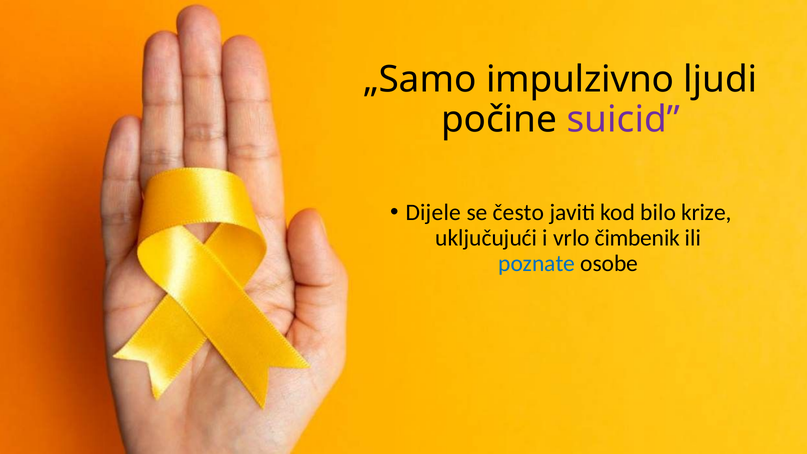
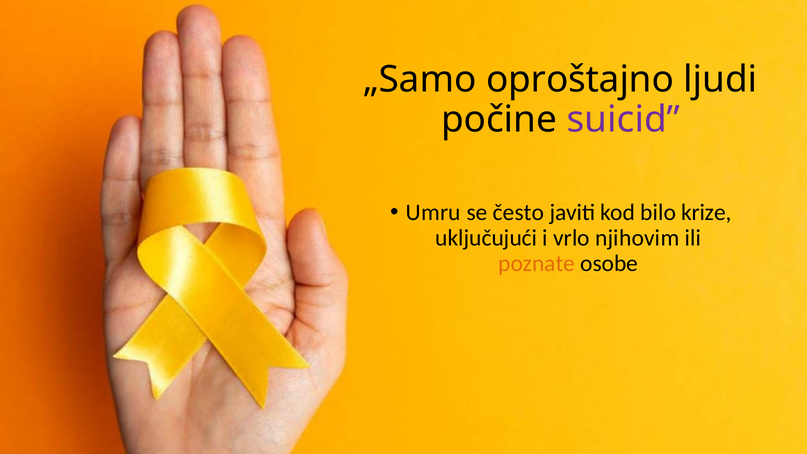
impulzivno: impulzivno -> oproštajno
Dijele: Dijele -> Umru
čimbenik: čimbenik -> njihovim
poznate colour: blue -> orange
